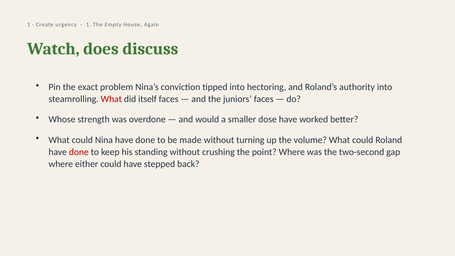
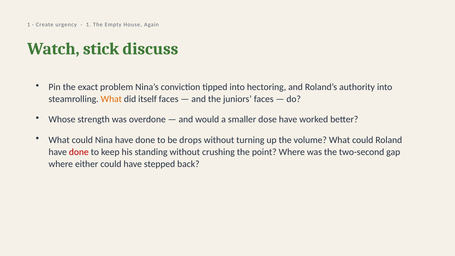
does: does -> stick
What at (111, 99) colour: red -> orange
made: made -> drops
